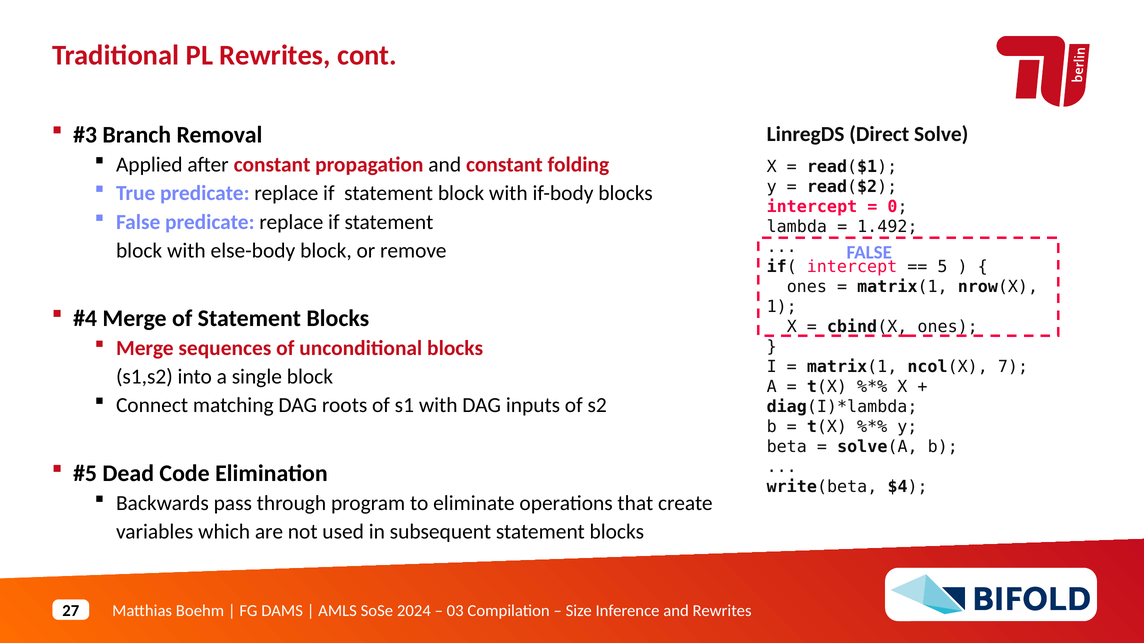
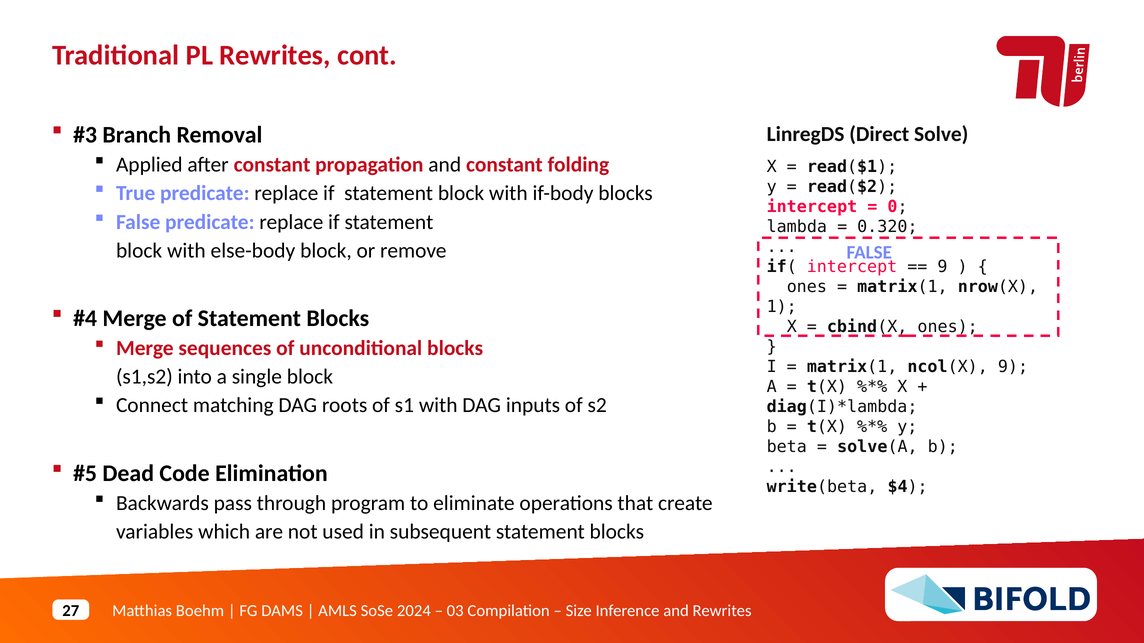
1.492: 1.492 -> 0.320
5 at (942, 267): 5 -> 9
ncol(X 7: 7 -> 9
